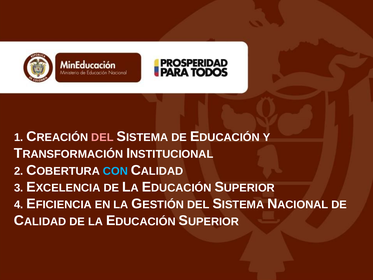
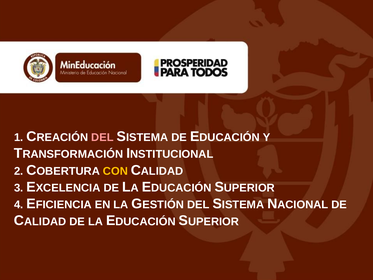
CON colour: light blue -> yellow
